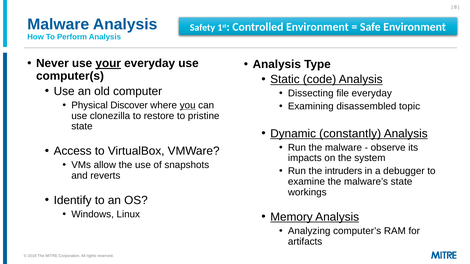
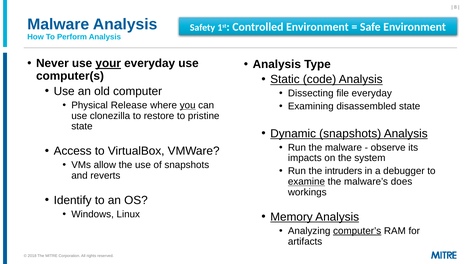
Discover: Discover -> Release
disassembled topic: topic -> state
Dynamic constantly: constantly -> snapshots
examine underline: none -> present
malware’s state: state -> does
computer’s underline: none -> present
